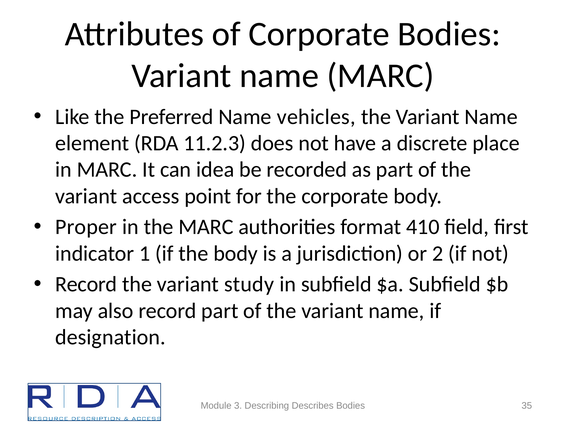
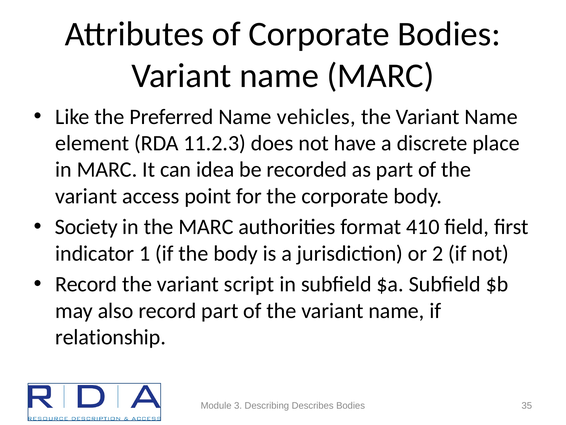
Proper: Proper -> Society
study: study -> script
designation: designation -> relationship
